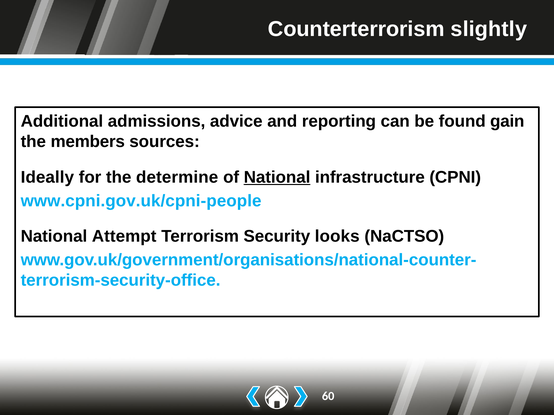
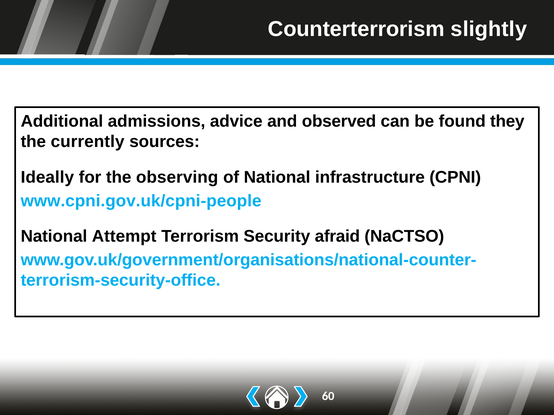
reporting: reporting -> observed
gain: gain -> they
members: members -> currently
determine: determine -> observing
National at (277, 177) underline: present -> none
looks: looks -> afraid
